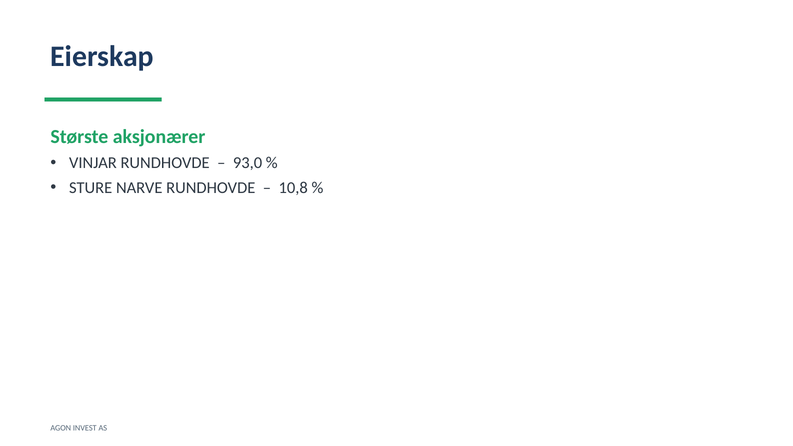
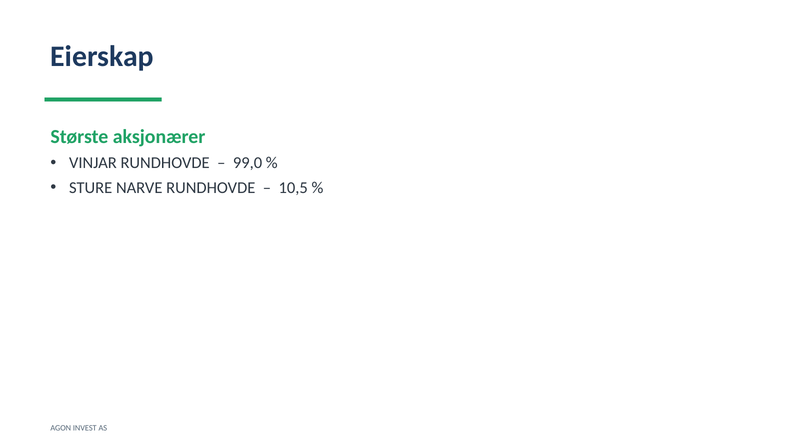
93,0: 93,0 -> 99,0
10,8: 10,8 -> 10,5
